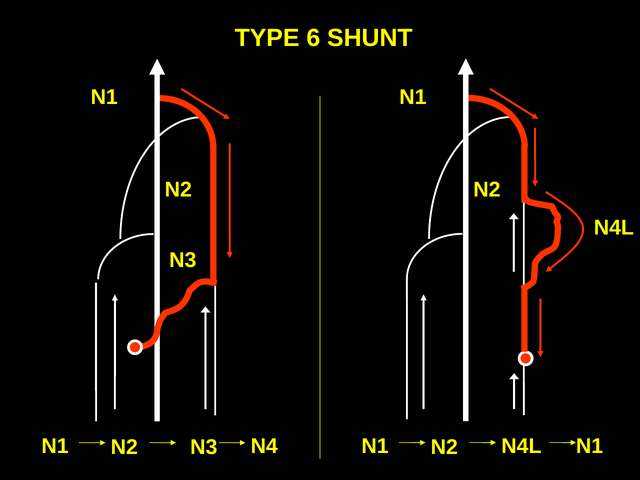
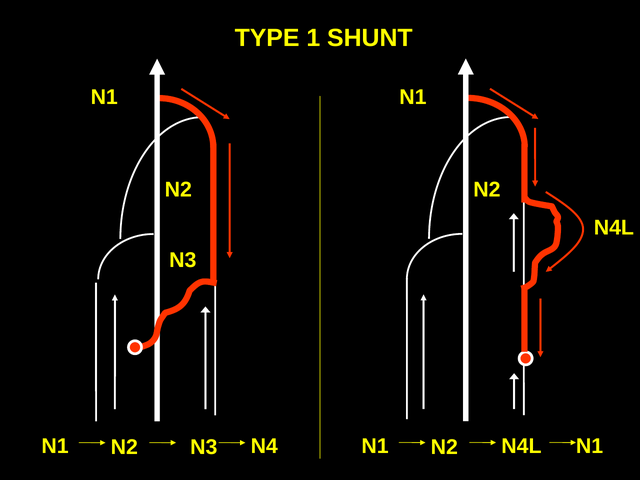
6: 6 -> 1
